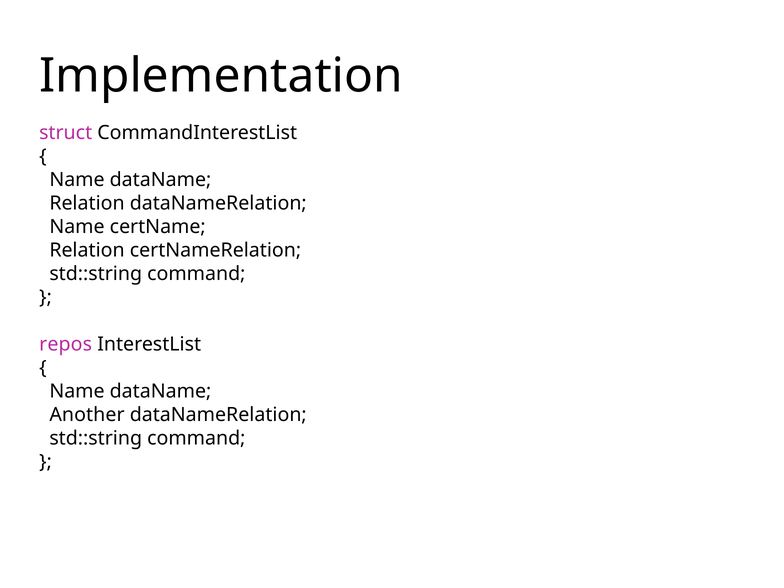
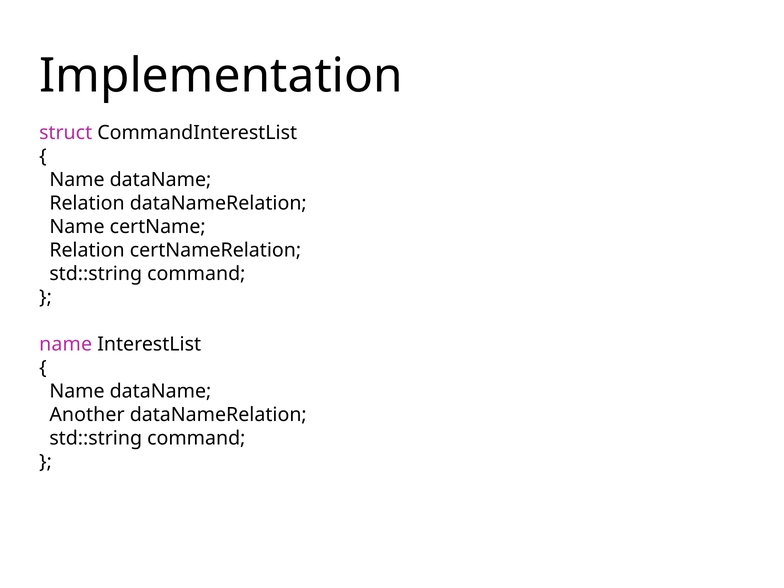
repos at (66, 344): repos -> name
